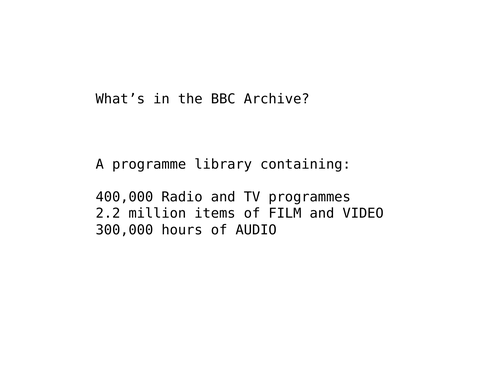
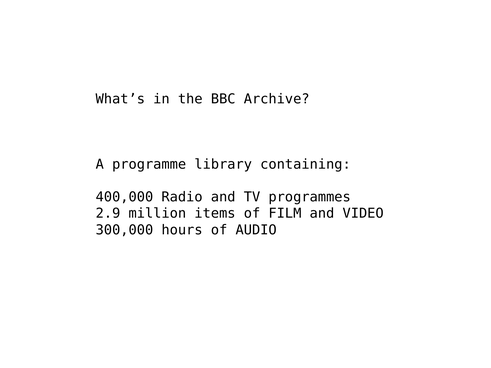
2.2: 2.2 -> 2.9
